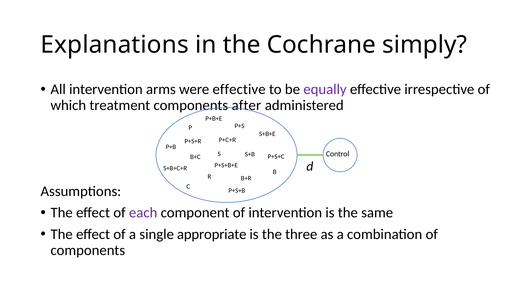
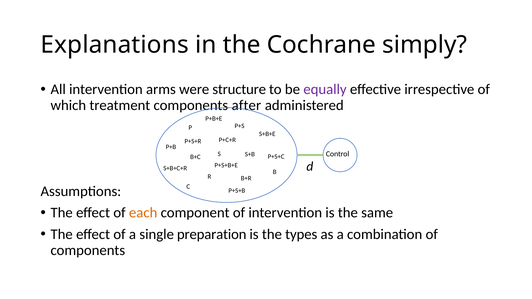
were effective: effective -> structure
each colour: purple -> orange
appropriate: appropriate -> preparation
three: three -> types
